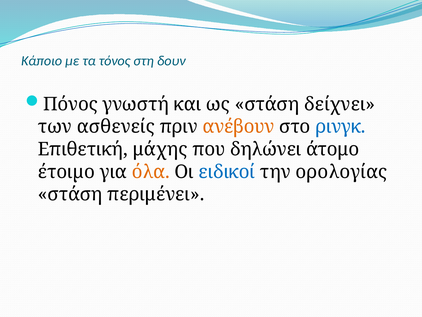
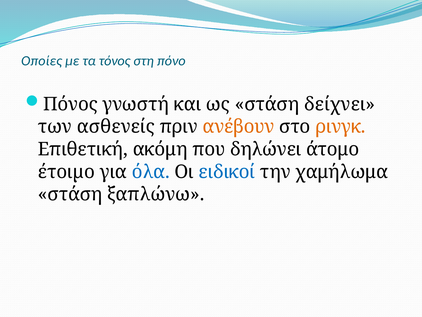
Κάποιο: Κάποιο -> Οποίες
δουν: δουν -> πόνο
ρινγκ colour: blue -> orange
μάχης: μάχης -> ακόμη
όλα colour: orange -> blue
ορολογίας: ορολογίας -> χαμήλωμα
περιμένει: περιμένει -> ξαπλώνω
